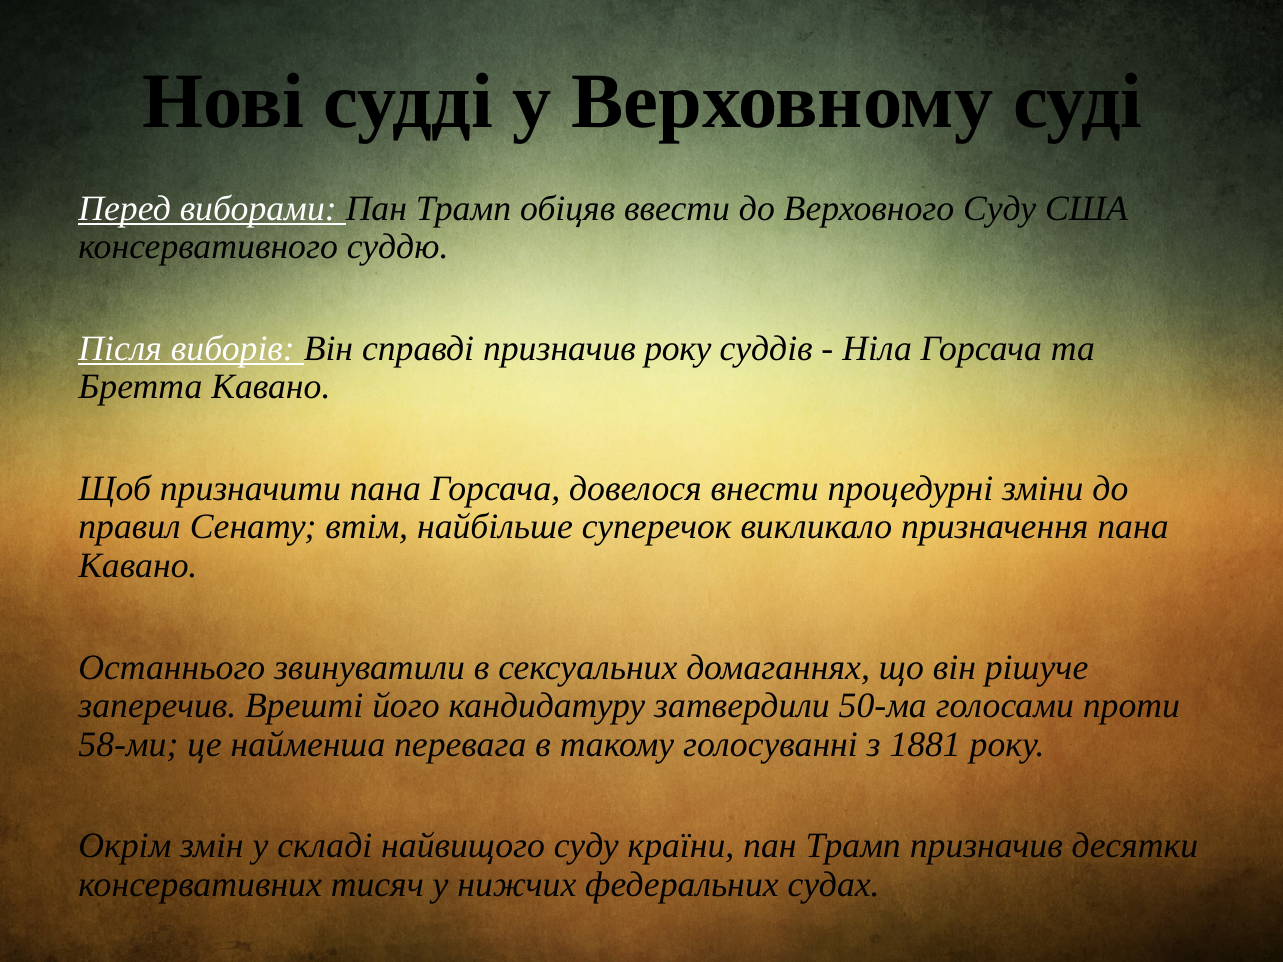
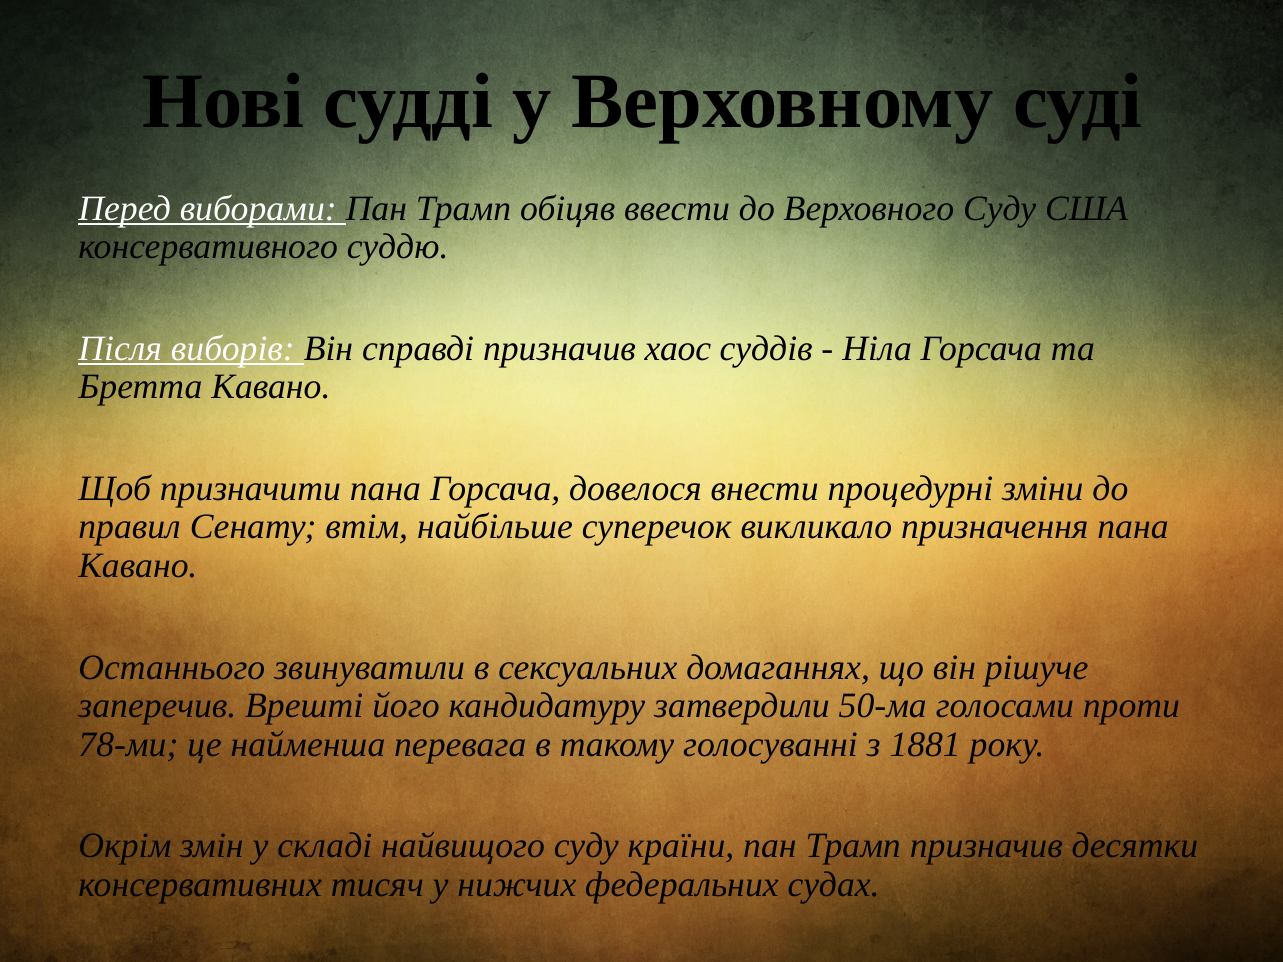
призначив року: року -> хаос
58-ми: 58-ми -> 78-ми
